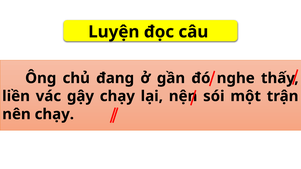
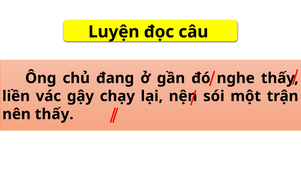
nên chạy: chạy -> thấy
